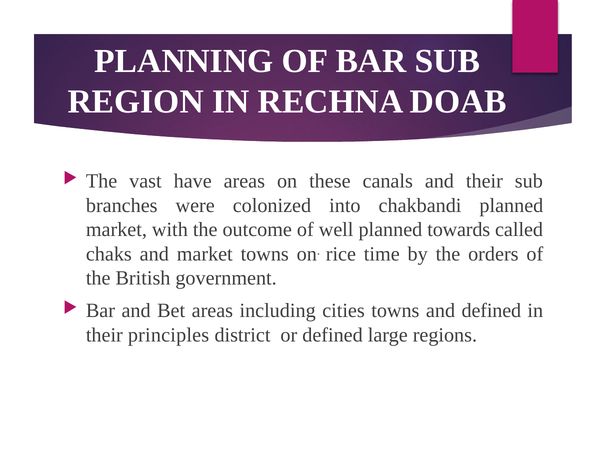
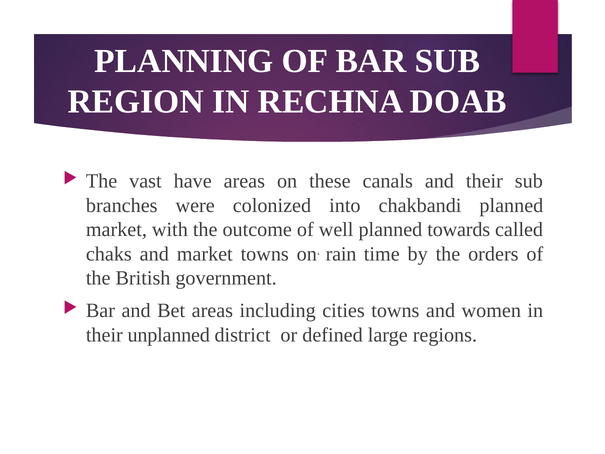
rice: rice -> rain
and defined: defined -> women
principles: principles -> unplanned
